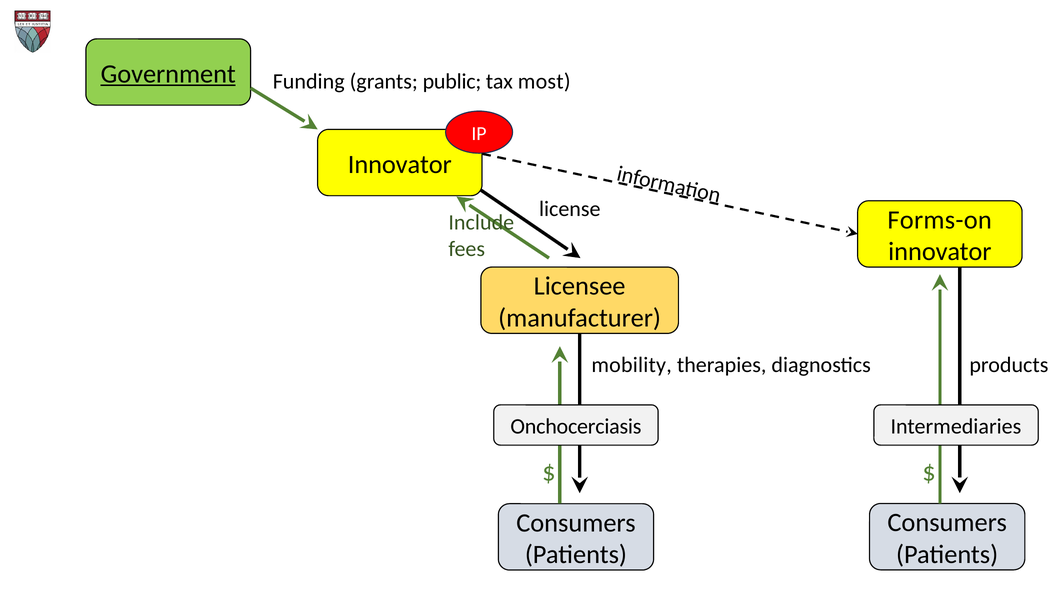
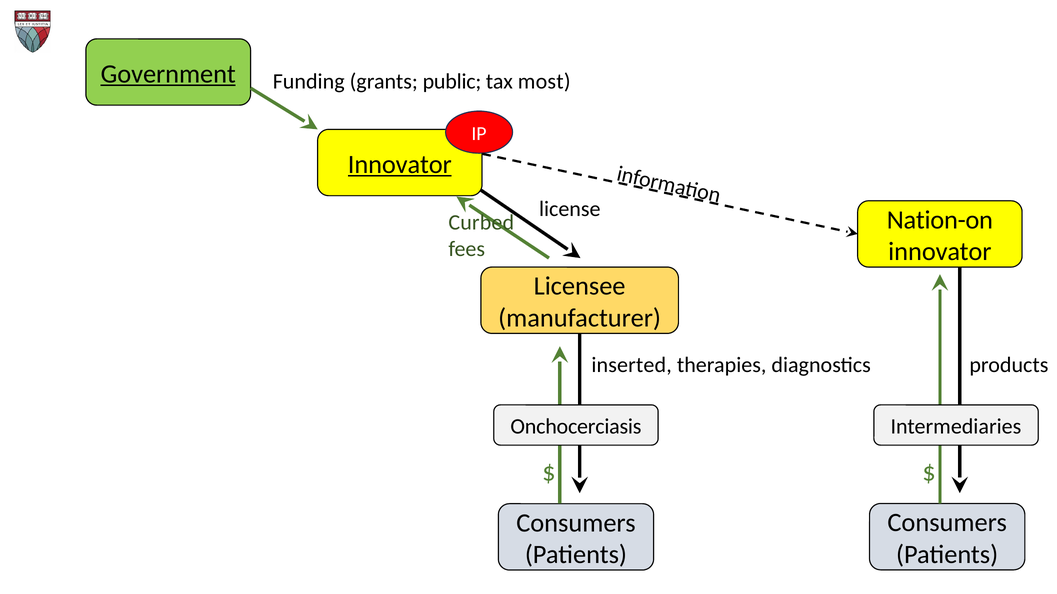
Innovator at (400, 165) underline: none -> present
Forms-on: Forms-on -> Nation-on
Include: Include -> Curbed
mobility: mobility -> inserted
